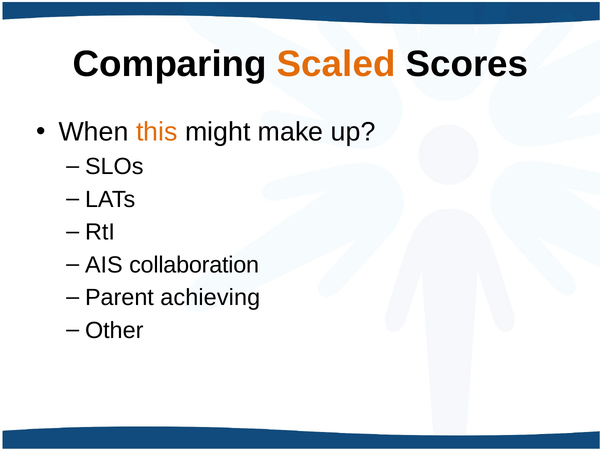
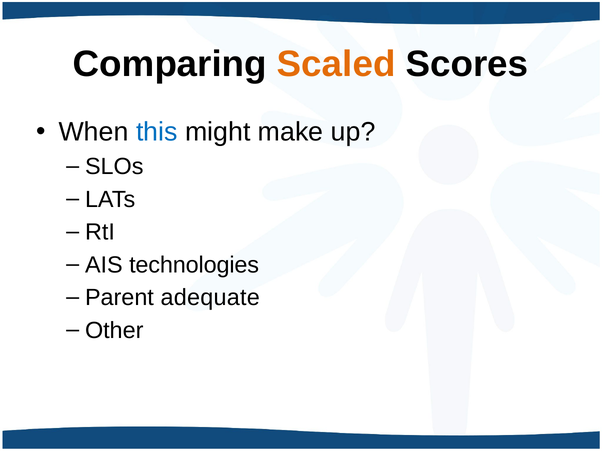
this colour: orange -> blue
collaboration: collaboration -> technologies
achieving: achieving -> adequate
